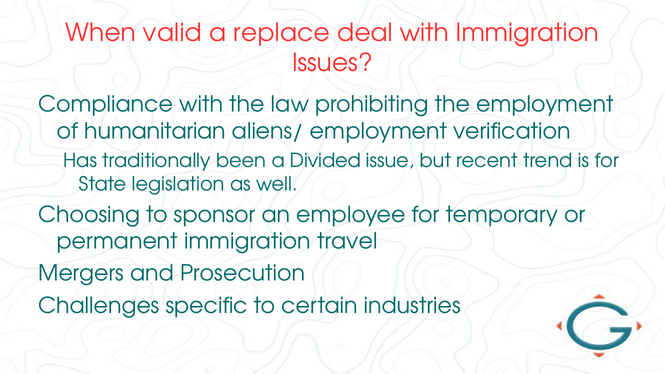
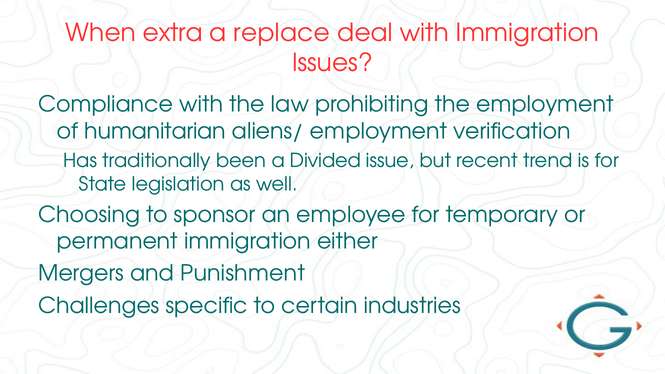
valid: valid -> extra
travel: travel -> either
Prosecution: Prosecution -> Punishment
